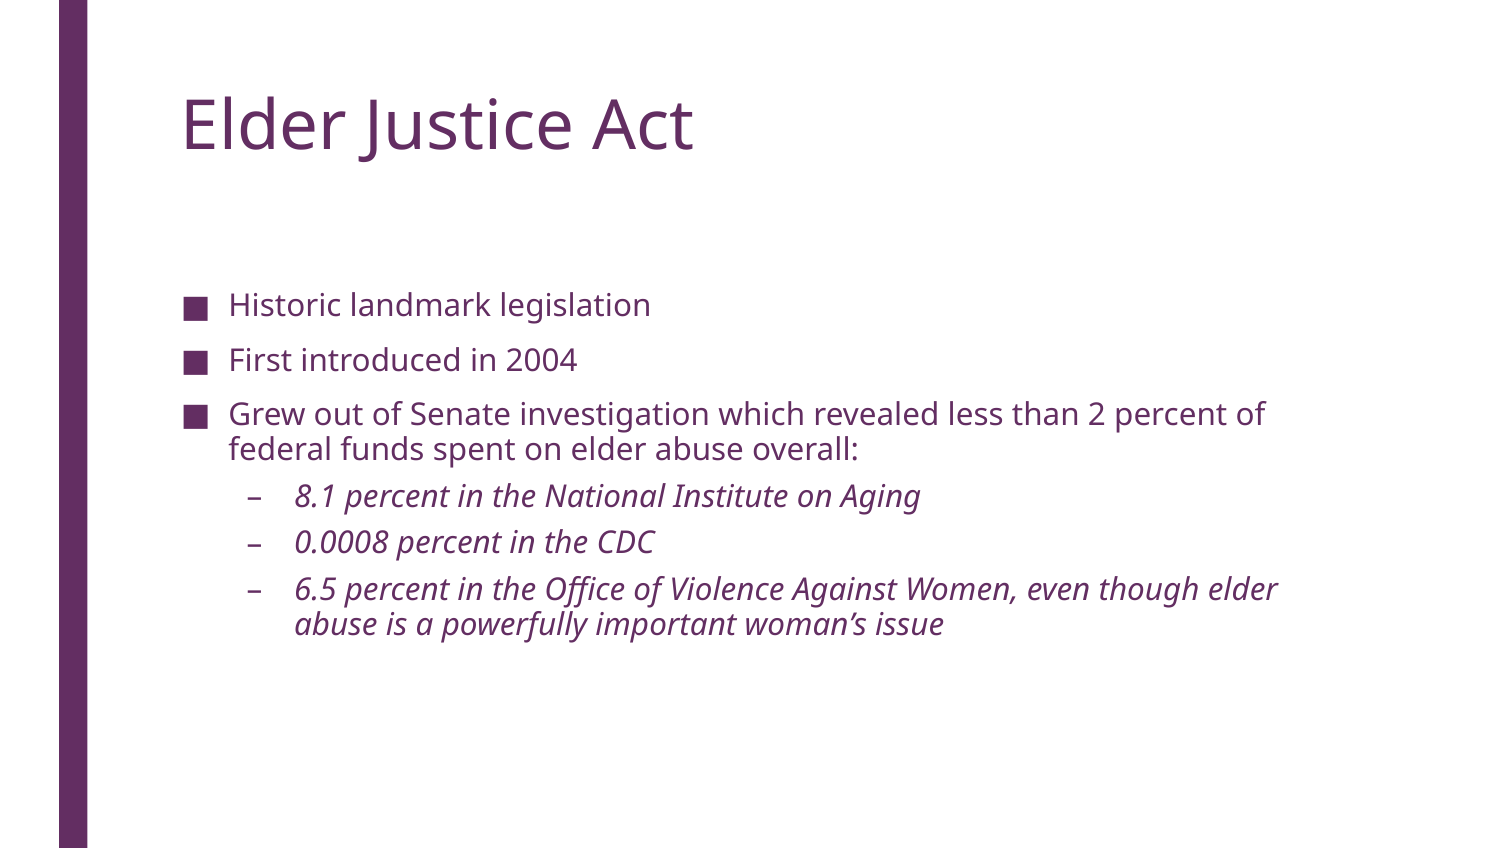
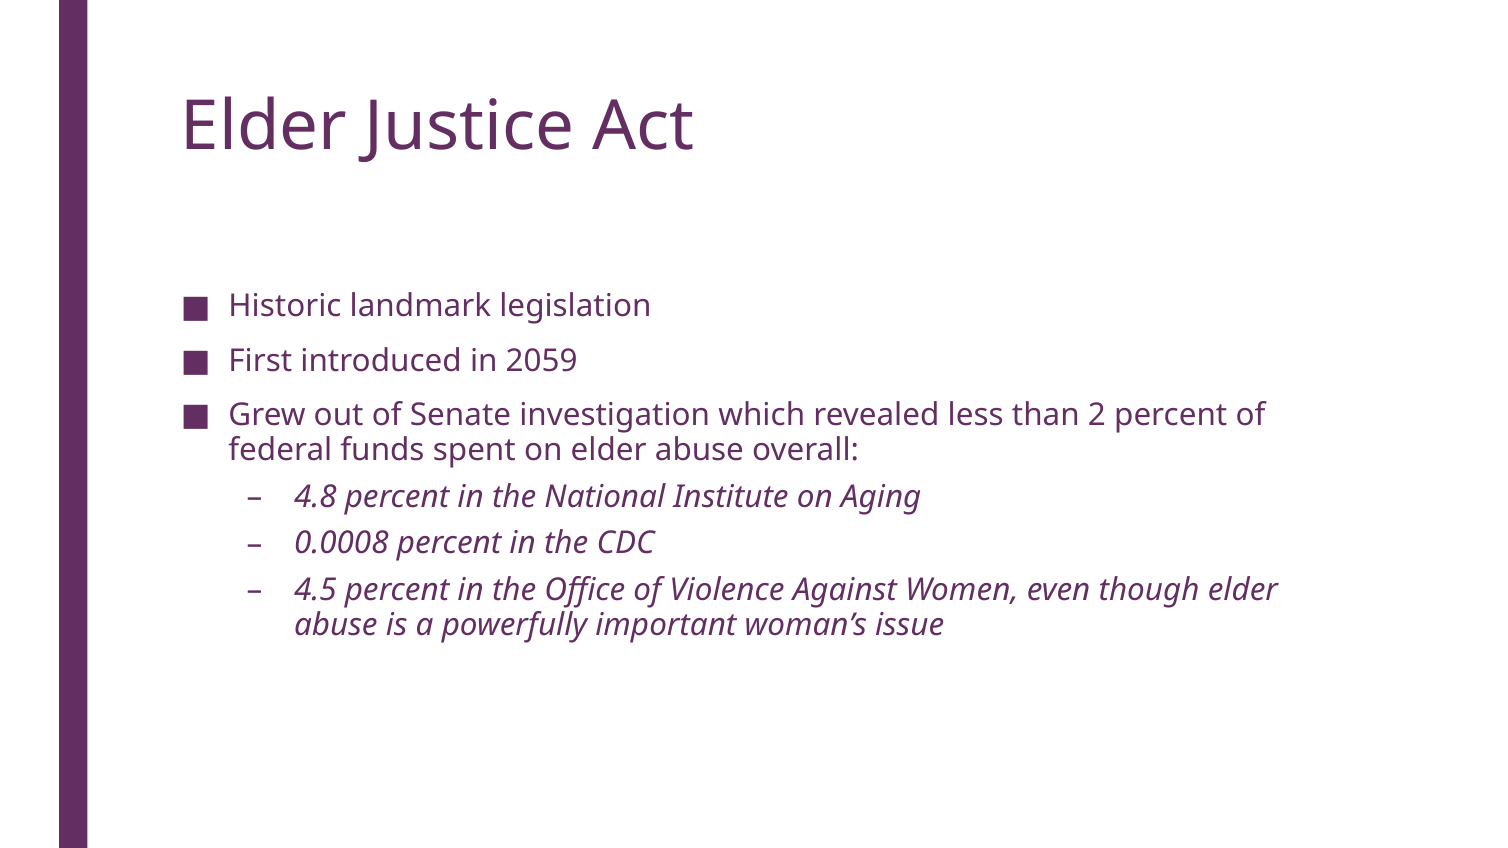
2004: 2004 -> 2059
8.1: 8.1 -> 4.8
6.5: 6.5 -> 4.5
